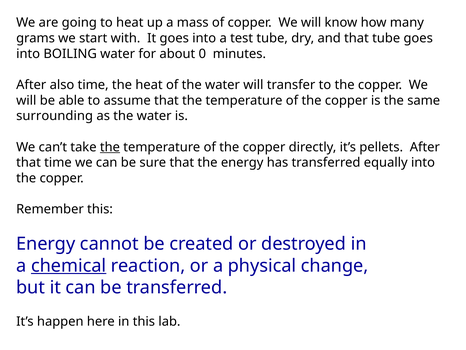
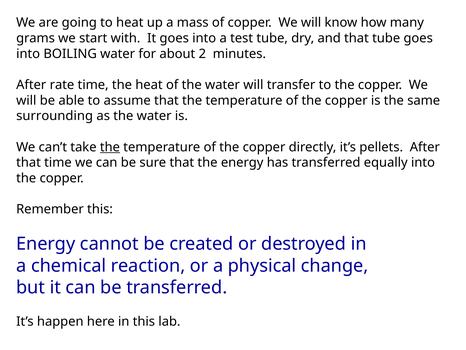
0: 0 -> 2
also: also -> rate
chemical underline: present -> none
